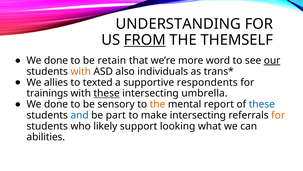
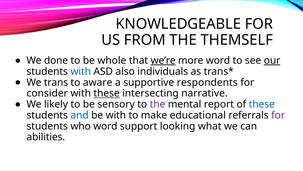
UNDERSTANDING: UNDERSTANDING -> KNOWLEDGEABLE
FROM underline: present -> none
retain: retain -> whole
we’re underline: none -> present
with at (81, 71) colour: orange -> blue
allies: allies -> trans
texted: texted -> aware
trainings: trainings -> consider
umbrella: umbrella -> narrative
done at (56, 104): done -> likely
the at (158, 104) colour: orange -> purple
be part: part -> with
make intersecting: intersecting -> educational
for at (278, 115) colour: orange -> purple
who likely: likely -> word
